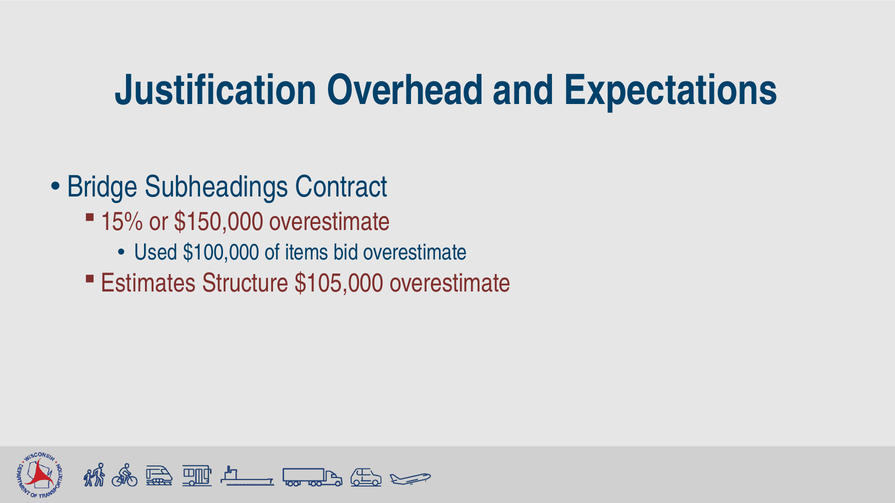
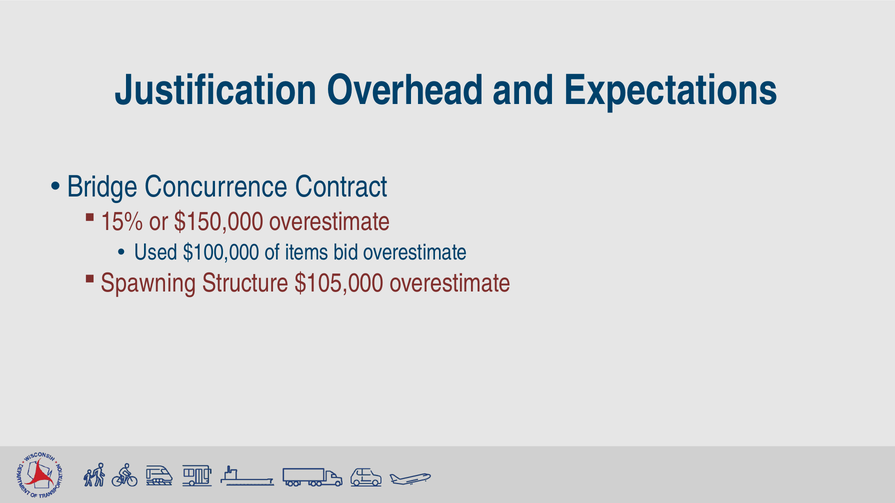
Subheadings: Subheadings -> Concurrence
Estimates: Estimates -> Spawning
